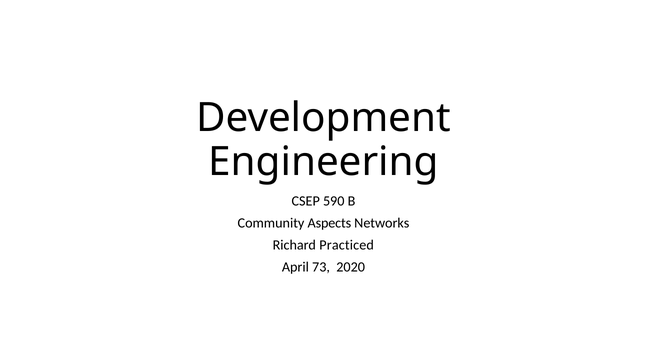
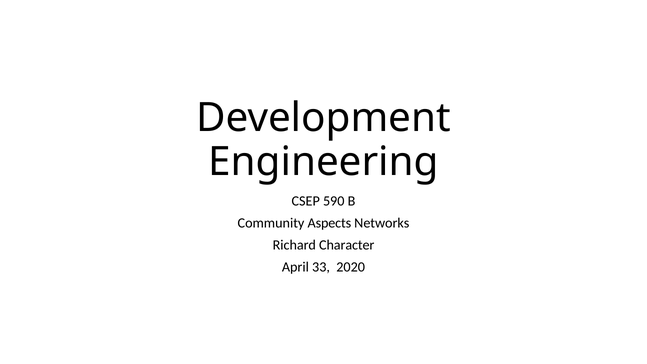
Practiced: Practiced -> Character
73: 73 -> 33
